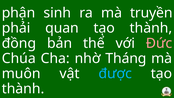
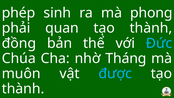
phận: phận -> phép
truyền: truyền -> phong
Đức colour: pink -> light blue
